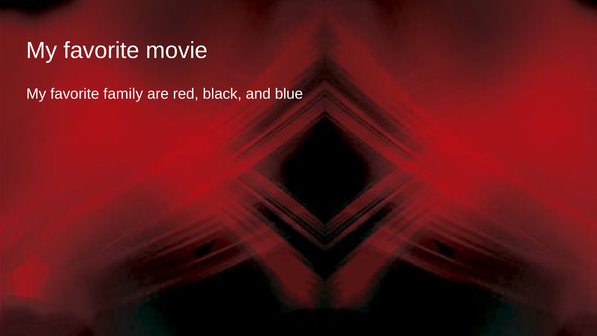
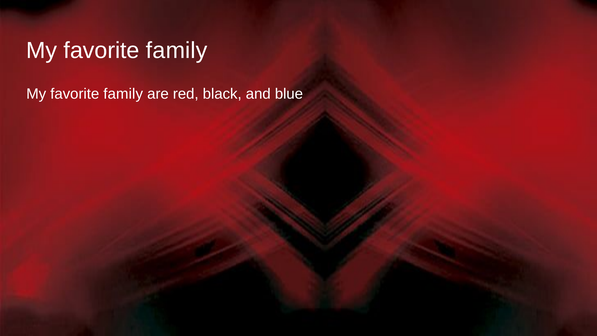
movie at (177, 51): movie -> family
